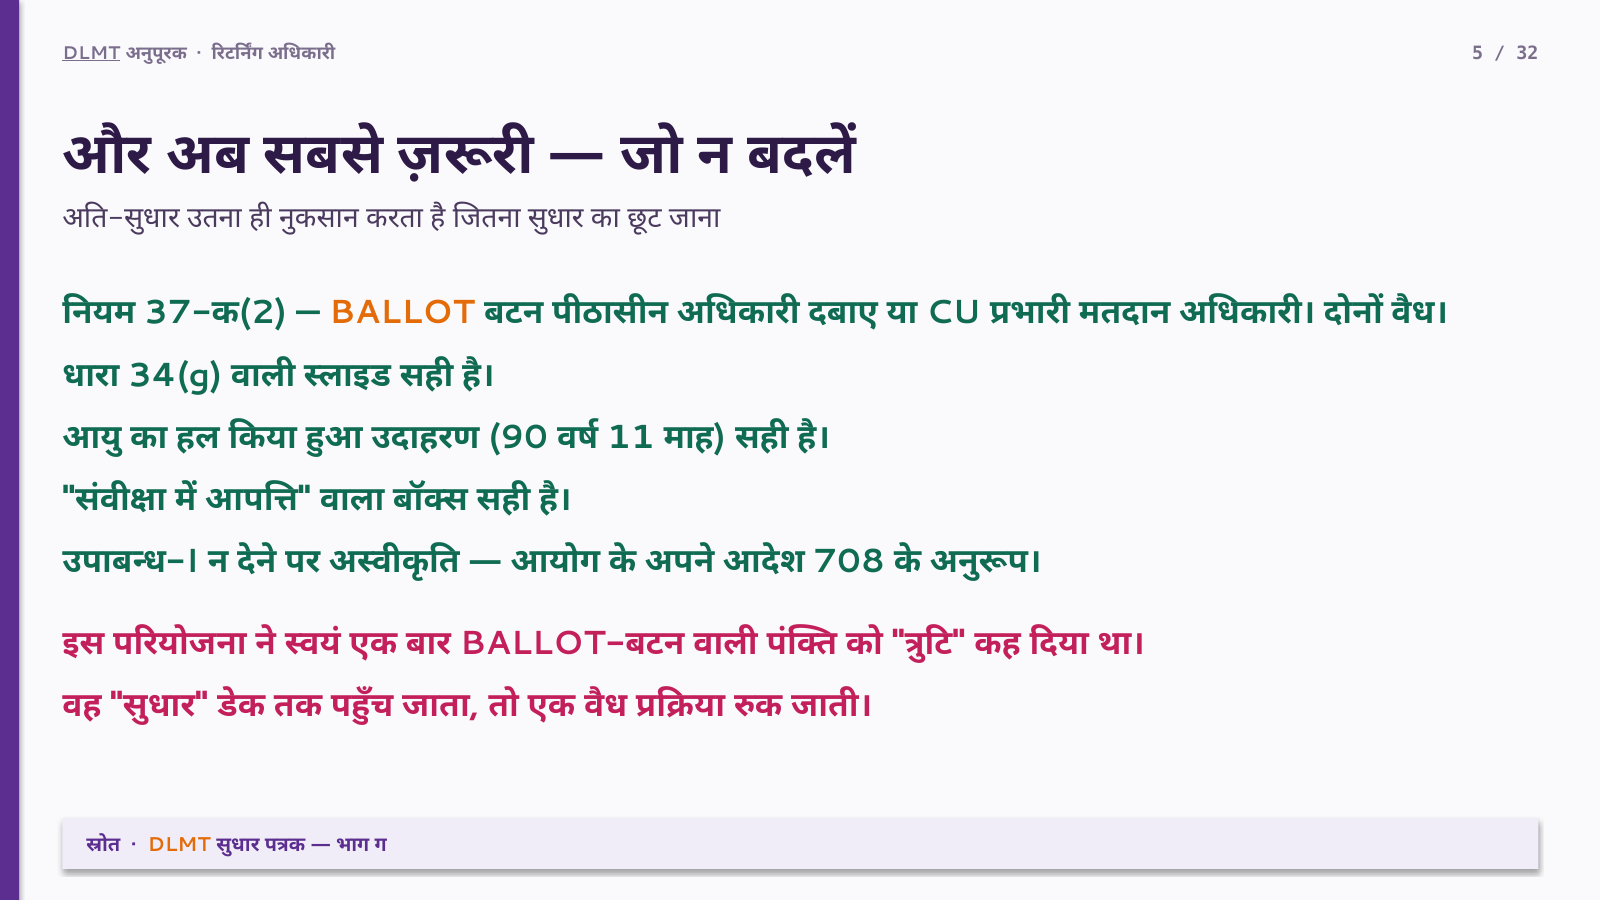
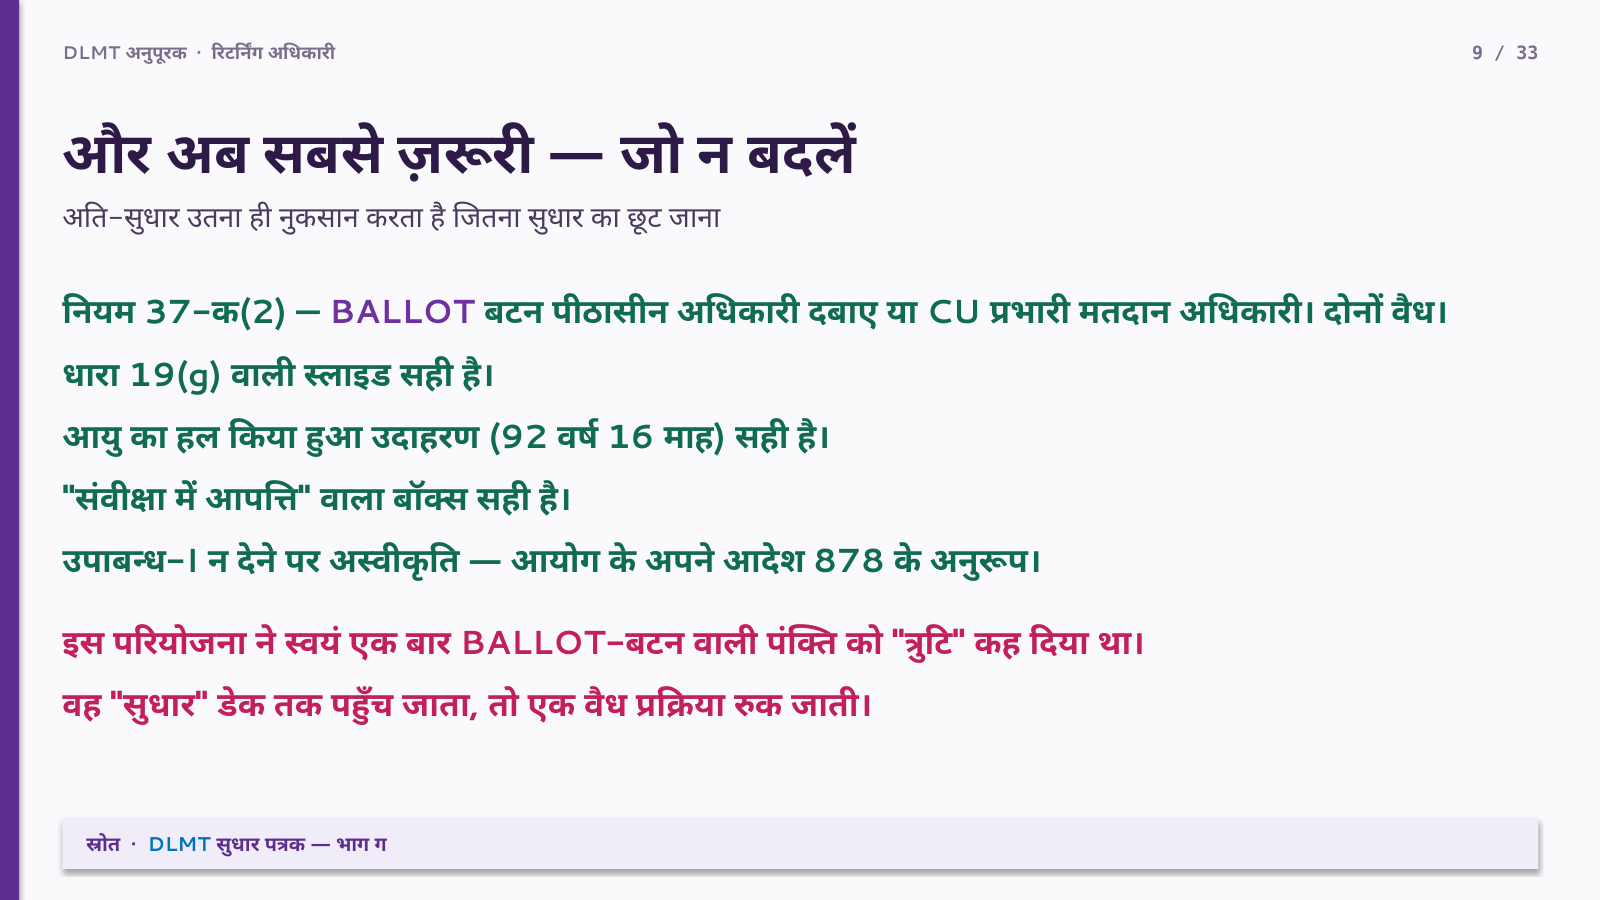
DLMT at (91, 53) underline: present -> none
5: 5 -> 9
32: 32 -> 33
BALLOT colour: orange -> purple
34(g: 34(g -> 19(g
90: 90 -> 92
11: 11 -> 16
708: 708 -> 878
DLMT at (179, 845) colour: orange -> blue
